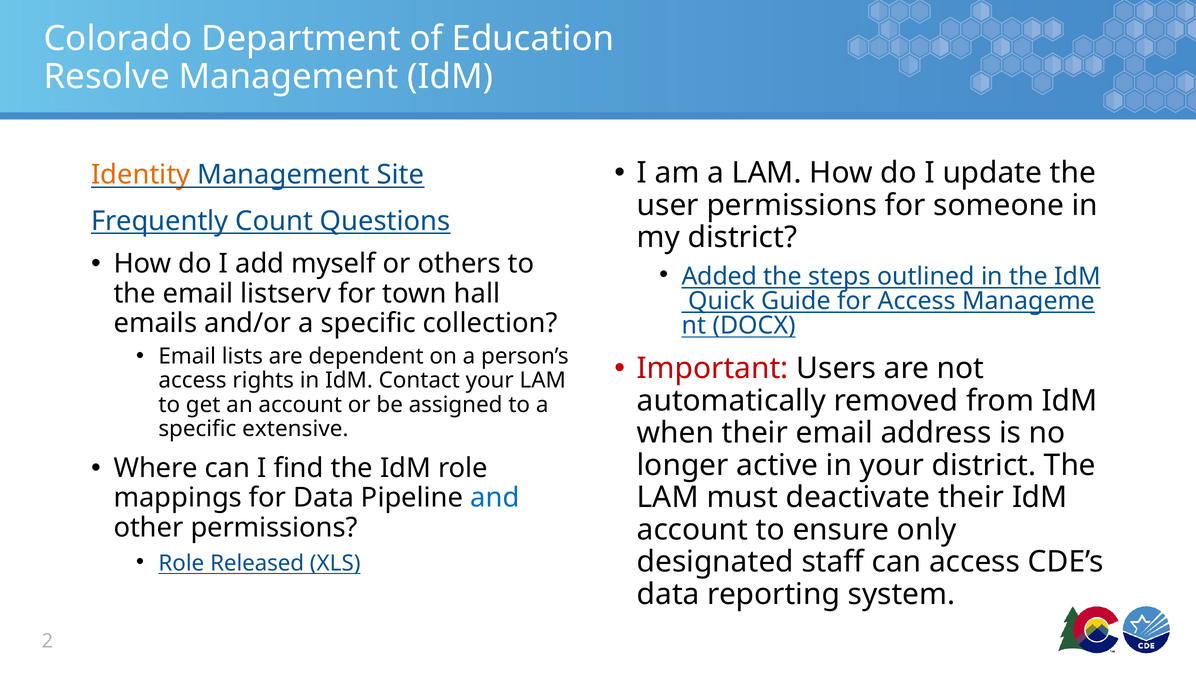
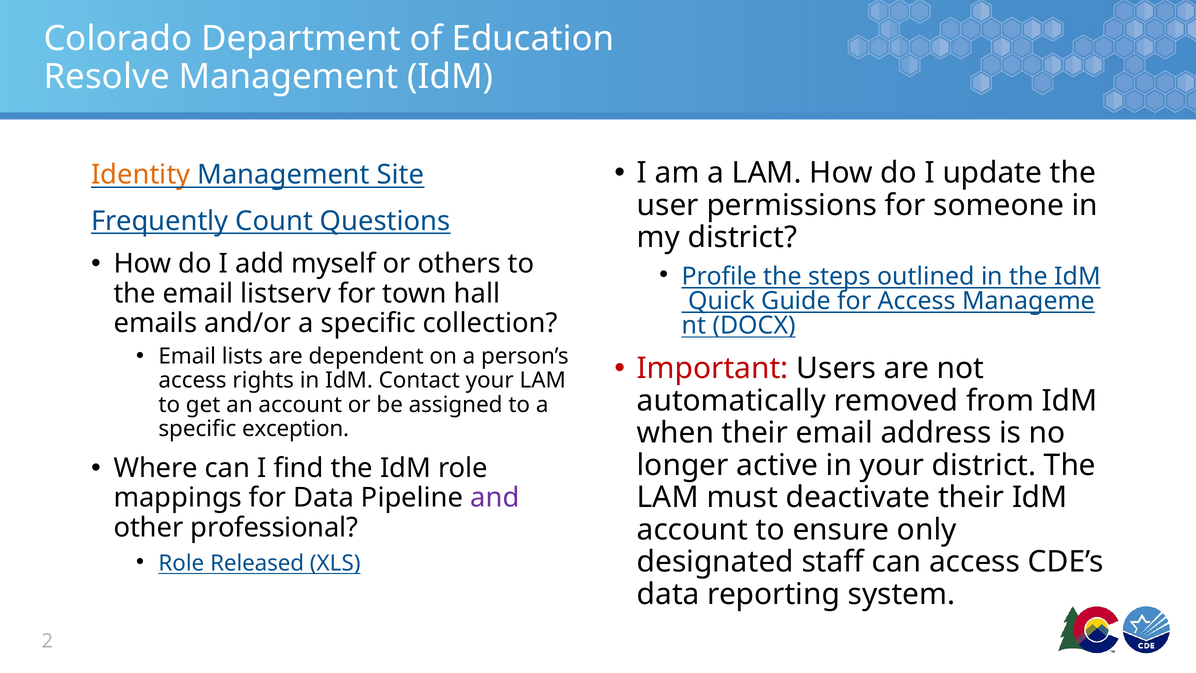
Added: Added -> Profile
extensive: extensive -> exception
and colour: blue -> purple
other permissions: permissions -> professional
